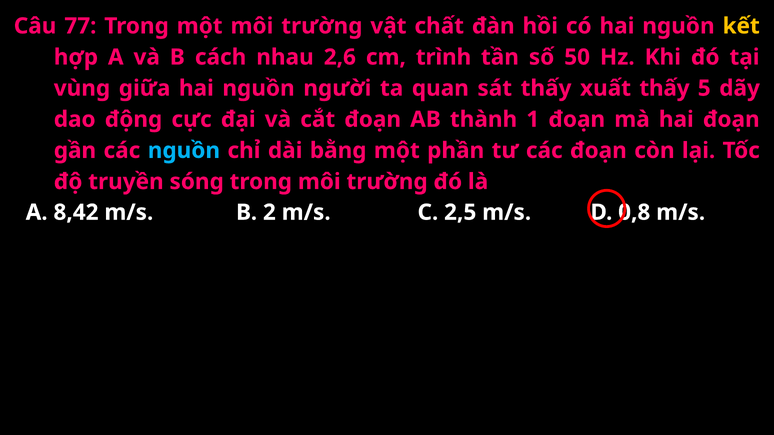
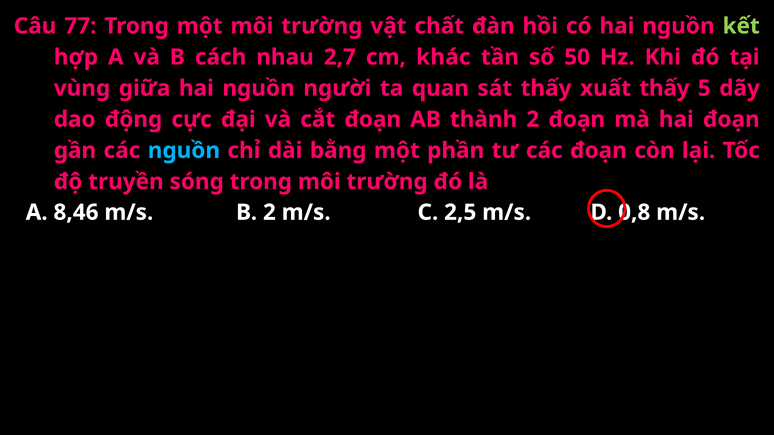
kết colour: yellow -> light green
2,6: 2,6 -> 2,7
trình: trình -> khác
thành 1: 1 -> 2
8,42: 8,42 -> 8,46
